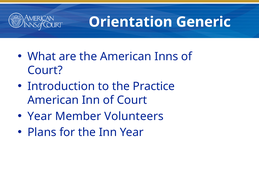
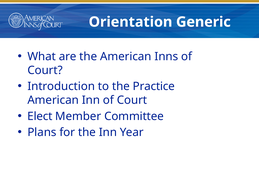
Year at (40, 116): Year -> Elect
Volunteers: Volunteers -> Committee
